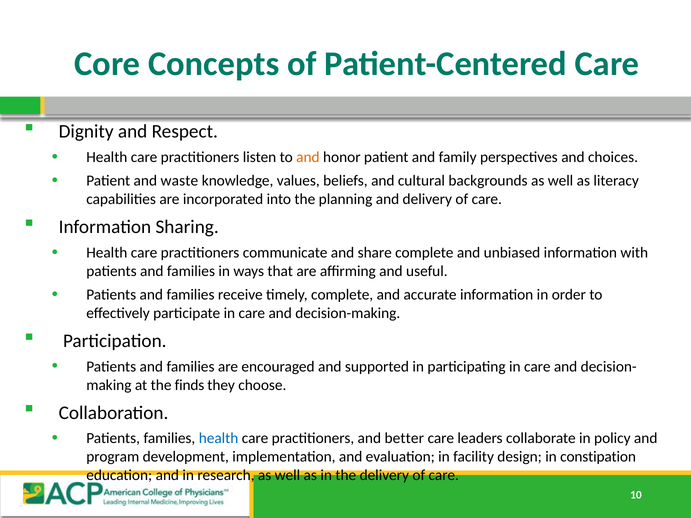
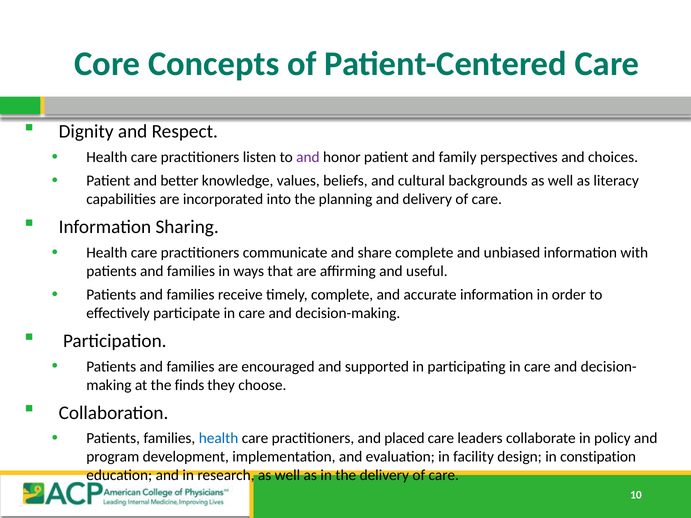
and at (308, 157) colour: orange -> purple
waste: waste -> better
better: better -> placed
